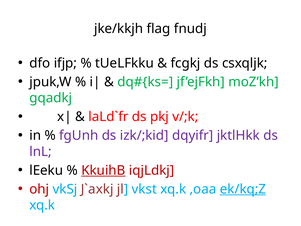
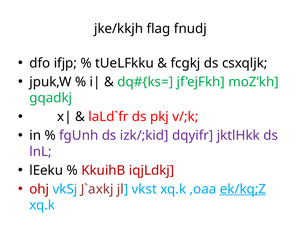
KkuihB underline: present -> none
